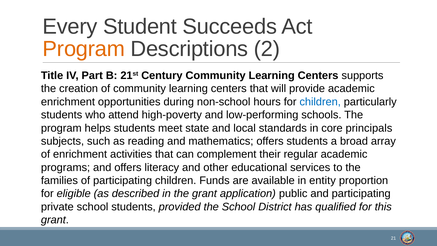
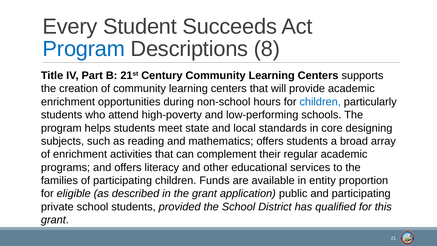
Program at (84, 49) colour: orange -> blue
2: 2 -> 8
principals: principals -> designing
